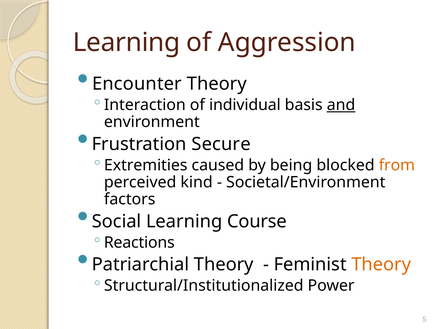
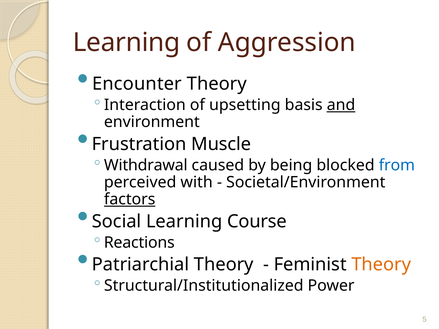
individual: individual -> upsetting
Secure: Secure -> Muscle
Extremities: Extremities -> Withdrawal
from colour: orange -> blue
kind: kind -> with
factors underline: none -> present
